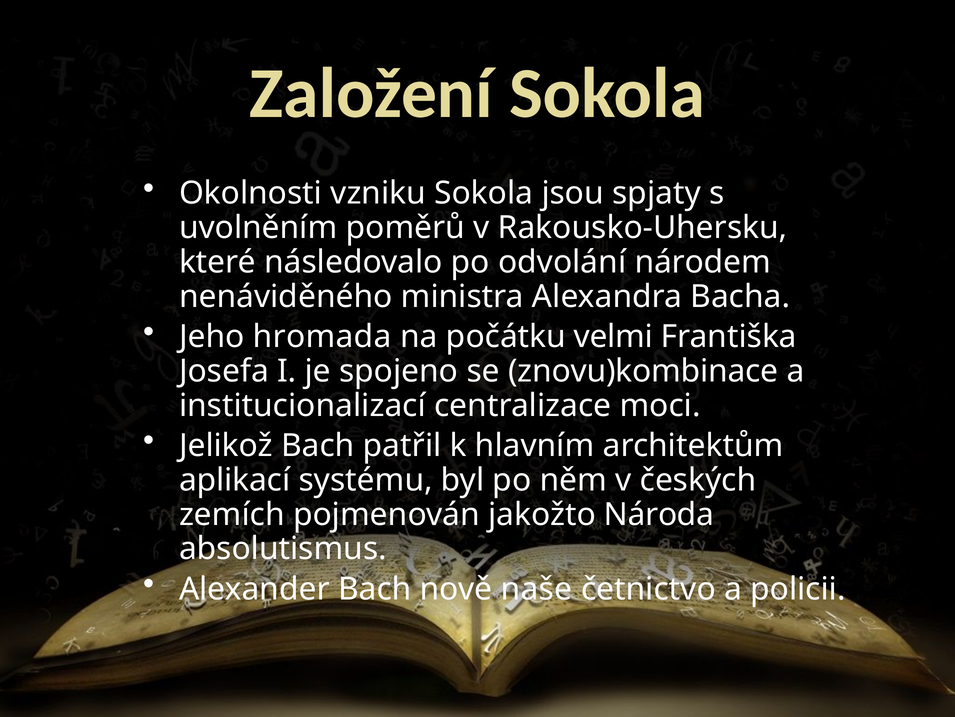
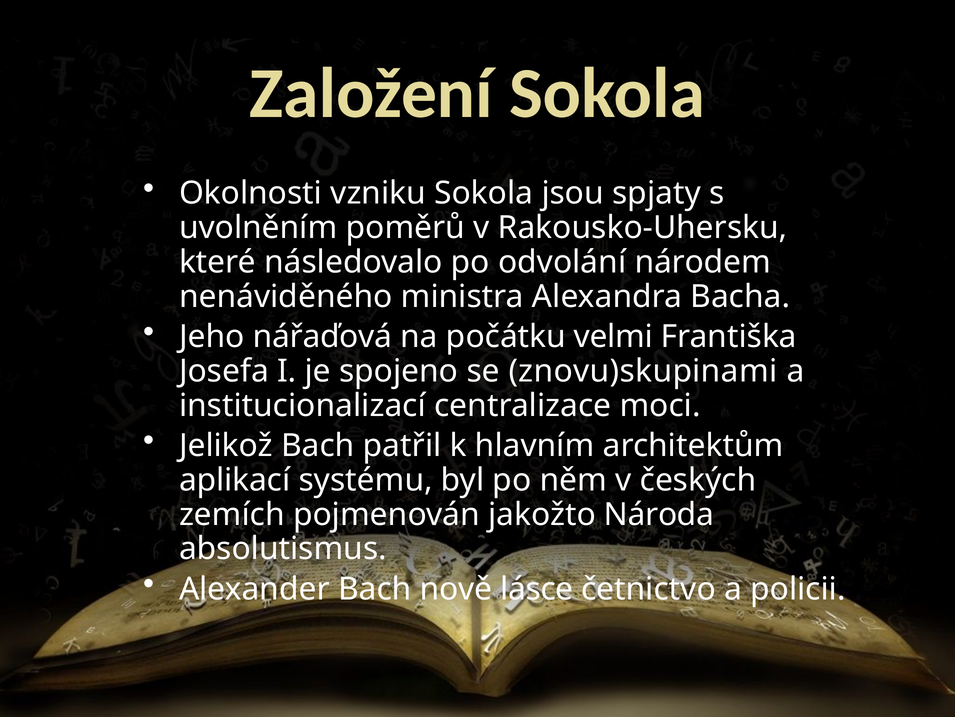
hromada: hromada -> nářaďová
znovu)kombinace: znovu)kombinace -> znovu)skupinami
naše: naše -> lásce
